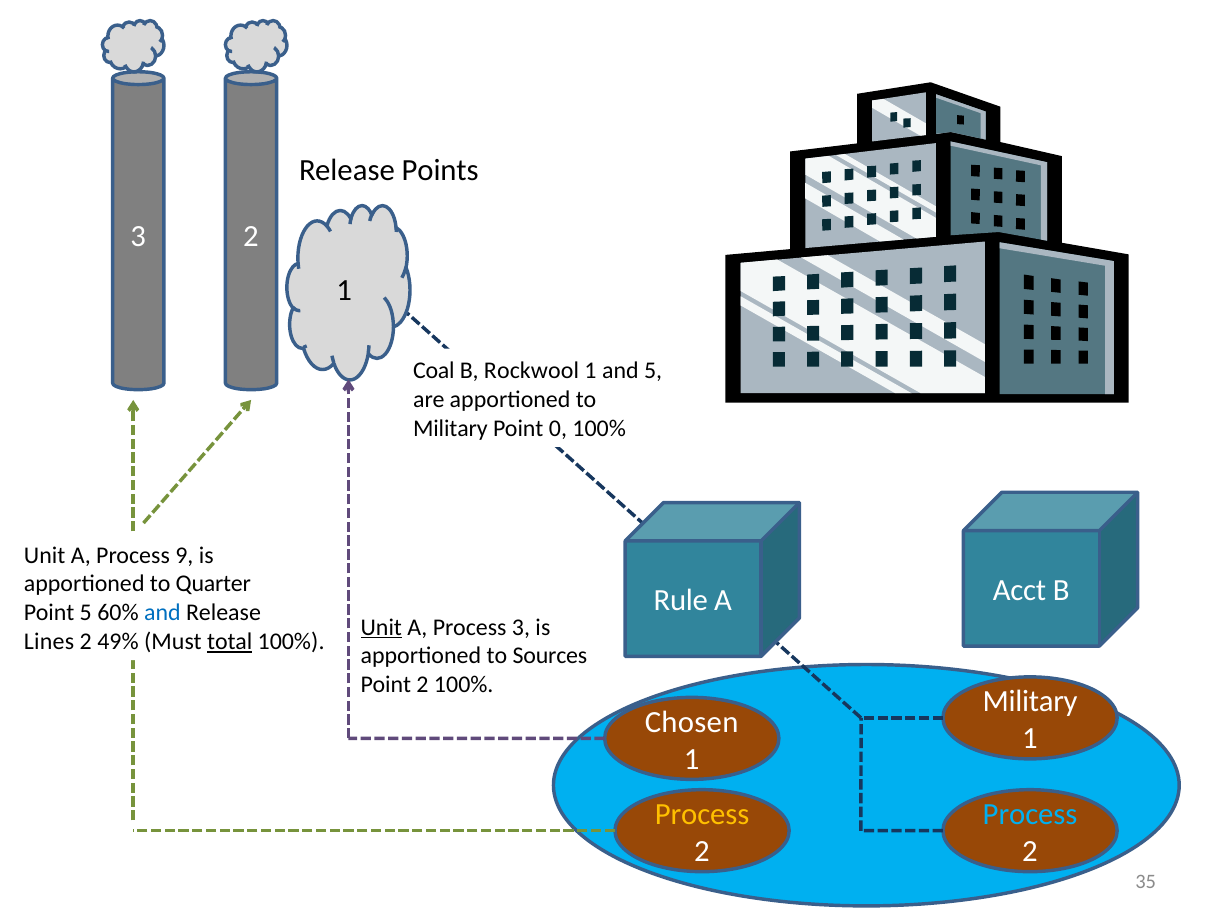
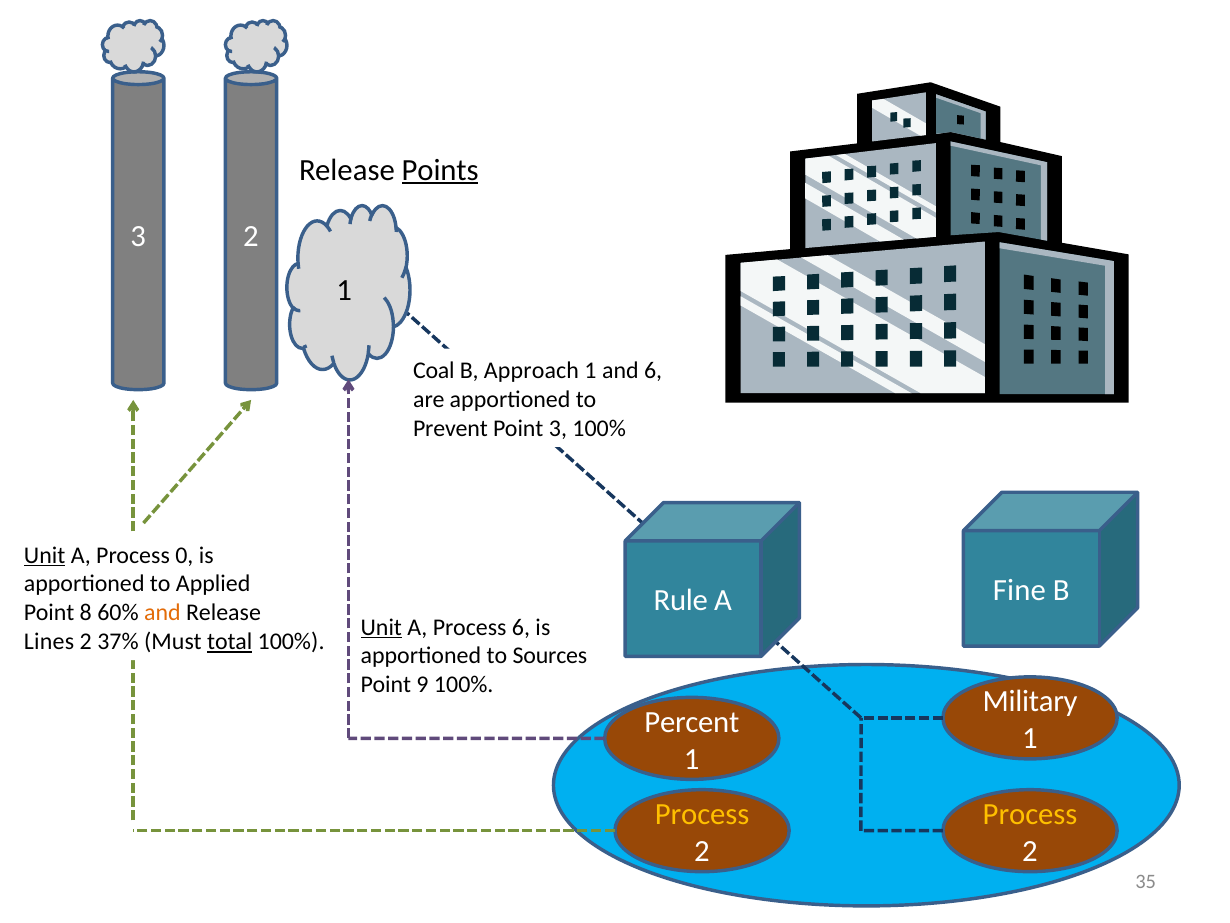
Points underline: none -> present
Rockwool: Rockwool -> Approach
and 5: 5 -> 6
Military at (450, 428): Military -> Prevent
Point 0: 0 -> 3
Unit at (45, 555) underline: none -> present
9: 9 -> 0
Quarter: Quarter -> Applied
Acct: Acct -> Fine
Point 5: 5 -> 8
and at (162, 612) colour: blue -> orange
Process 3: 3 -> 6
49%: 49% -> 37%
Point 2: 2 -> 9
Chosen: Chosen -> Percent
Process at (1030, 814) colour: light blue -> yellow
